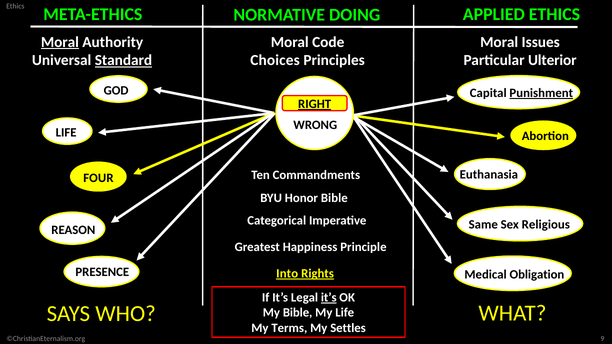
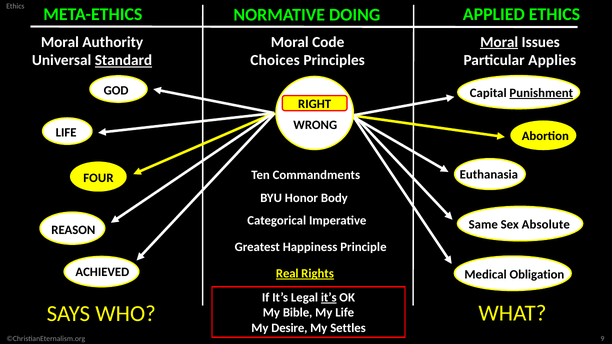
Moral at (60, 42) underline: present -> none
Moral at (499, 42) underline: none -> present
Ulterior: Ulterior -> Applies
RIGHT underline: present -> none
Honor Bible: Bible -> Body
Religious: Religious -> Absolute
PRESENCE: PRESENCE -> ACHIEVED
Into: Into -> Real
Terms: Terms -> Desire
